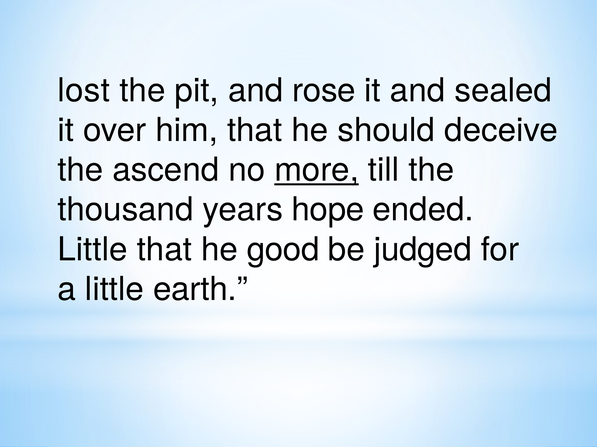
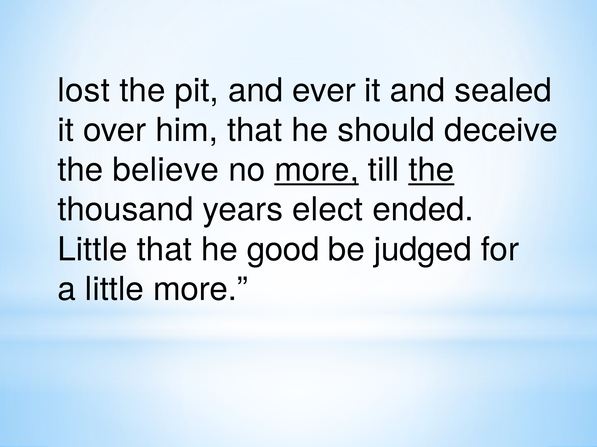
rose: rose -> ever
ascend: ascend -> believe
the at (431, 170) underline: none -> present
hope: hope -> elect
little earth: earth -> more
